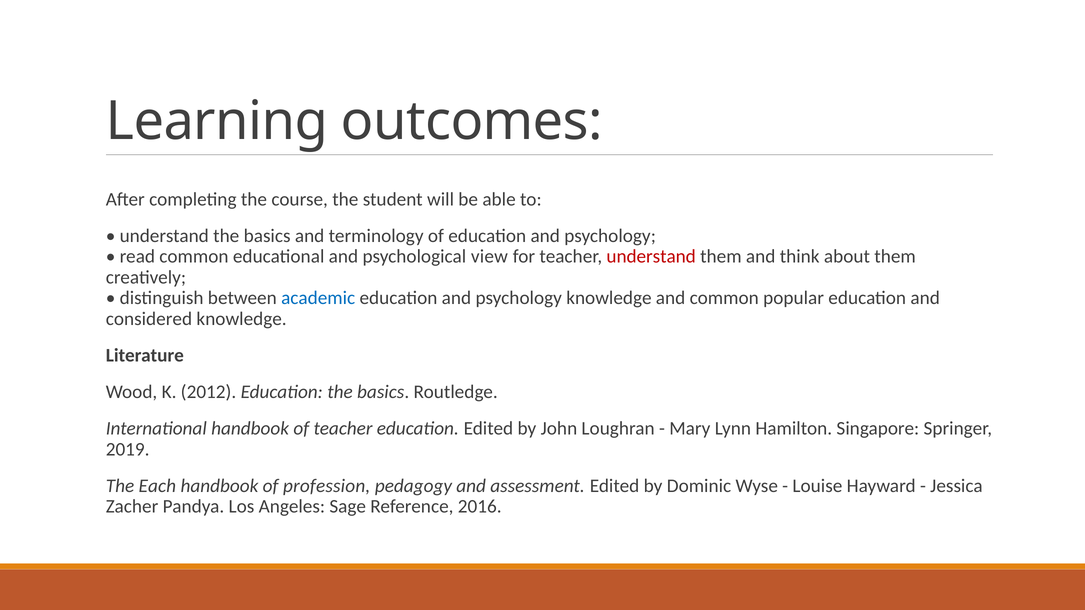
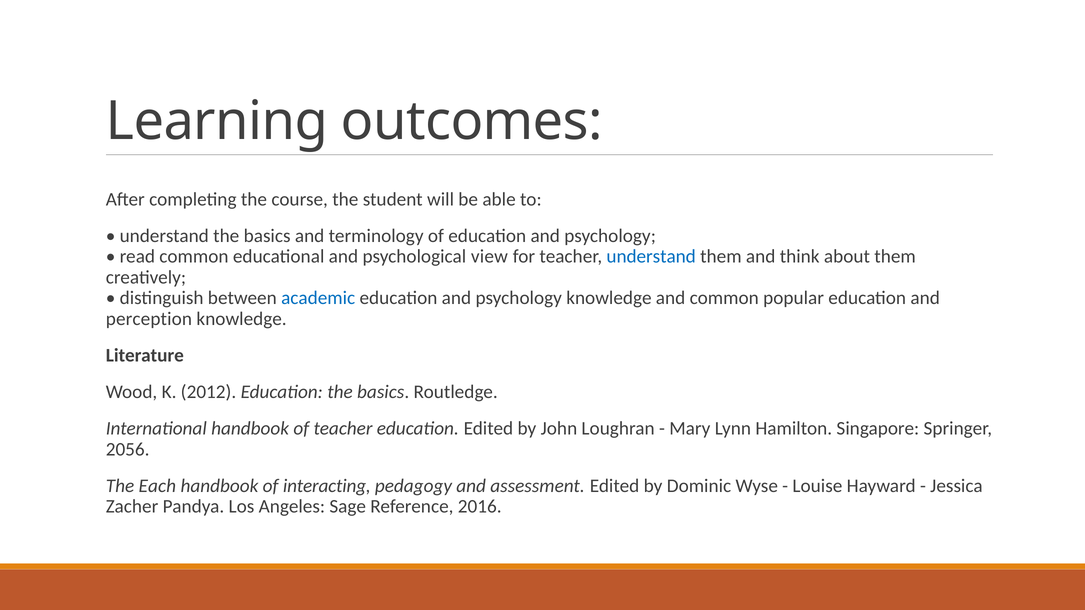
understand at (651, 257) colour: red -> blue
considered: considered -> perception
2019: 2019 -> 2056
profession: profession -> interacting
